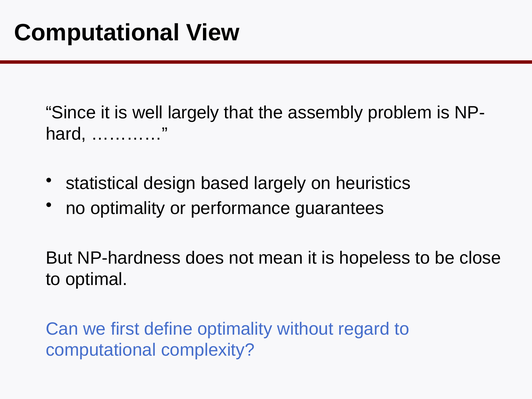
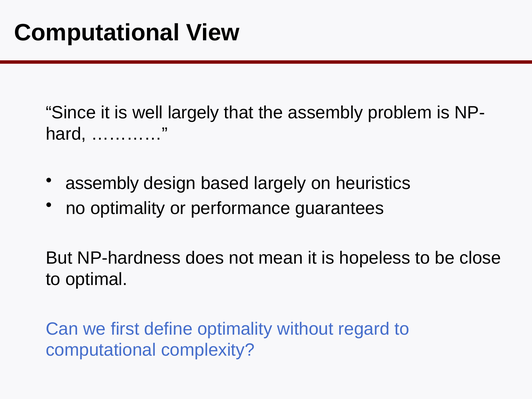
statistical at (102, 183): statistical -> assembly
